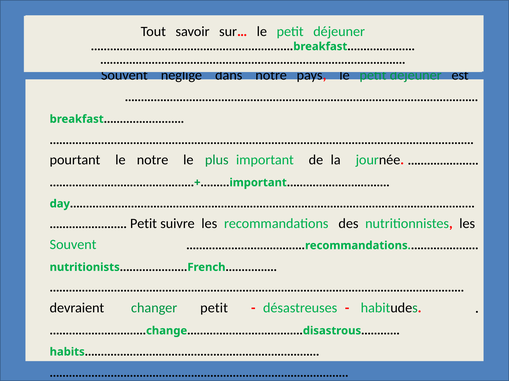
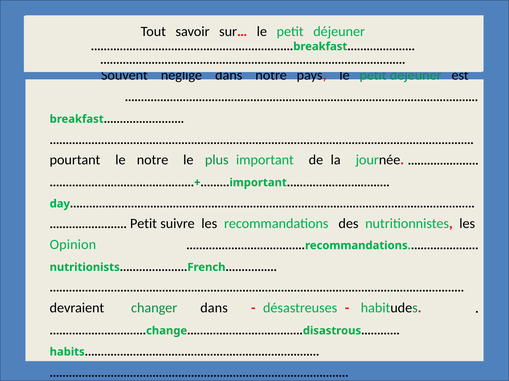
Souvent at (73, 245): Souvent -> Opinion
changer petit: petit -> dans
